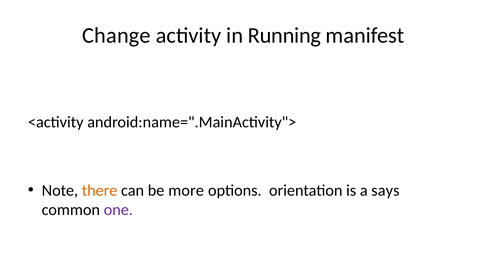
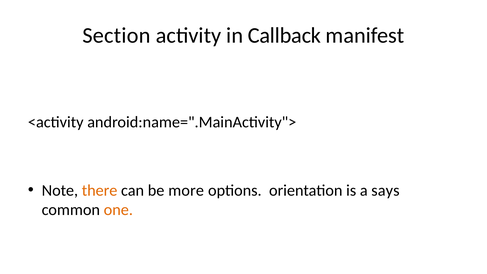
Change: Change -> Section
Running: Running -> Callback
one colour: purple -> orange
